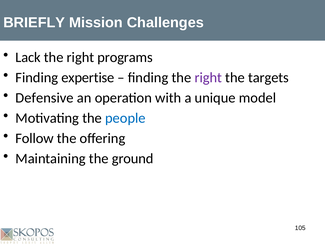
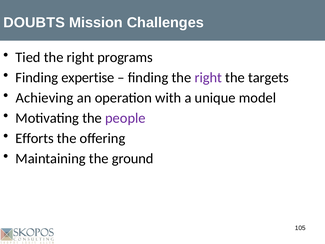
BRIEFLY: BRIEFLY -> DOUBTS
Lack: Lack -> Tied
Defensive: Defensive -> Achieving
people colour: blue -> purple
Follow: Follow -> Efforts
